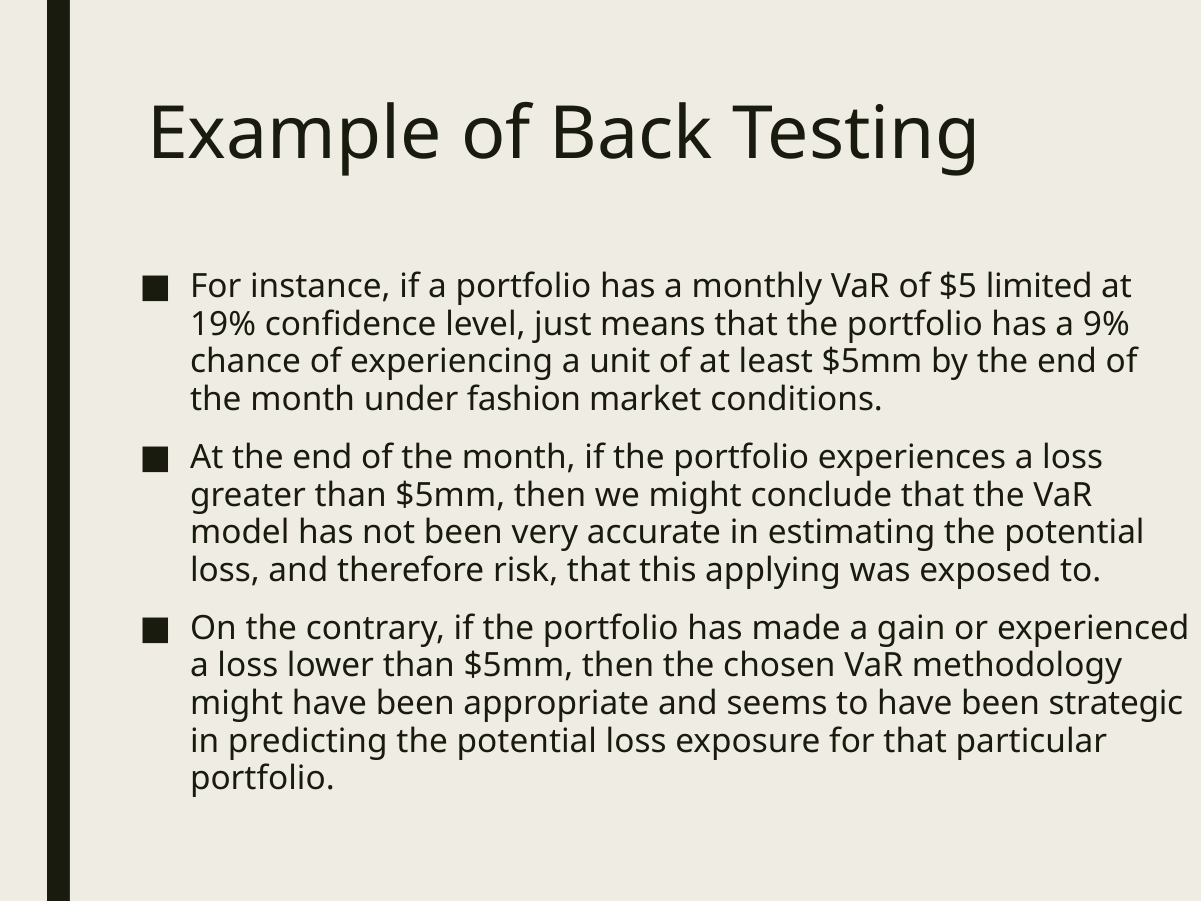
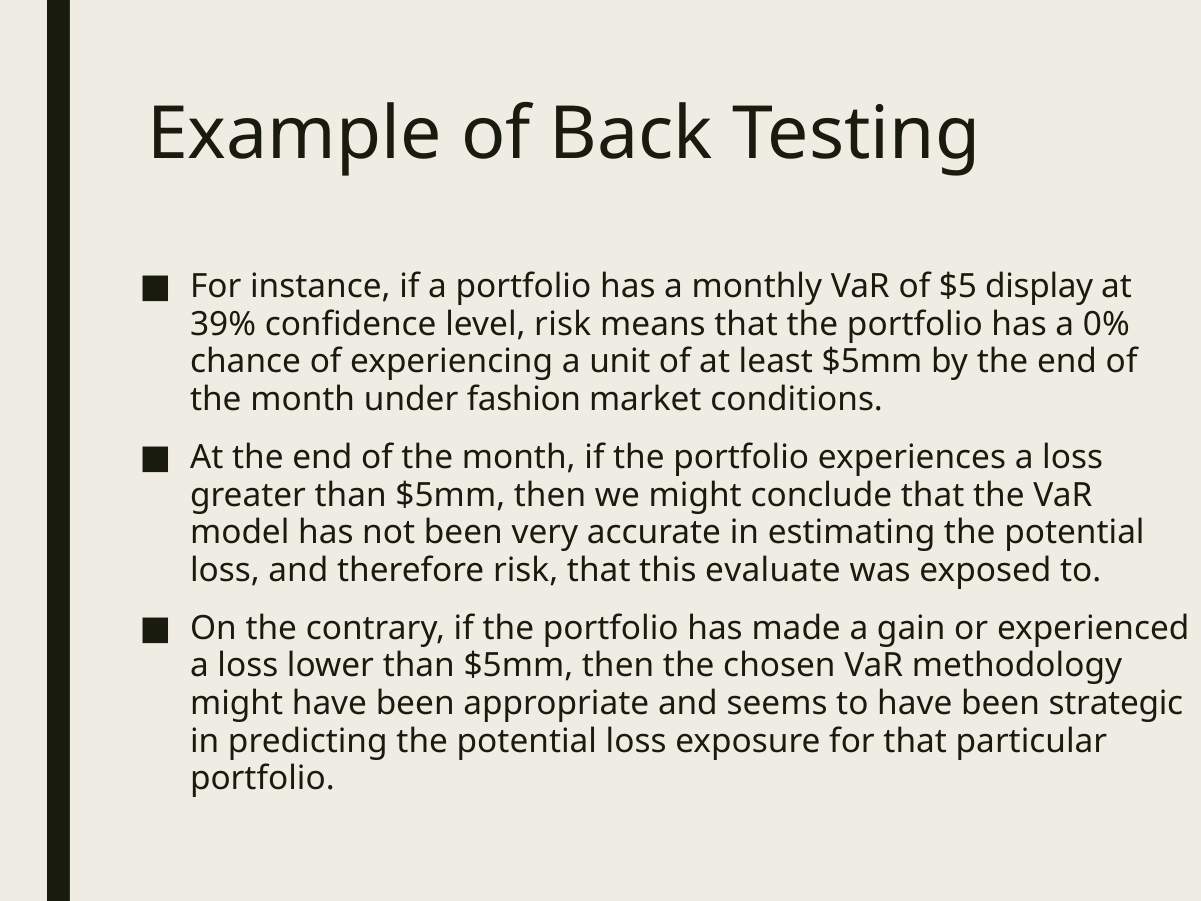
limited: limited -> display
19%: 19% -> 39%
level just: just -> risk
9%: 9% -> 0%
applying: applying -> evaluate
